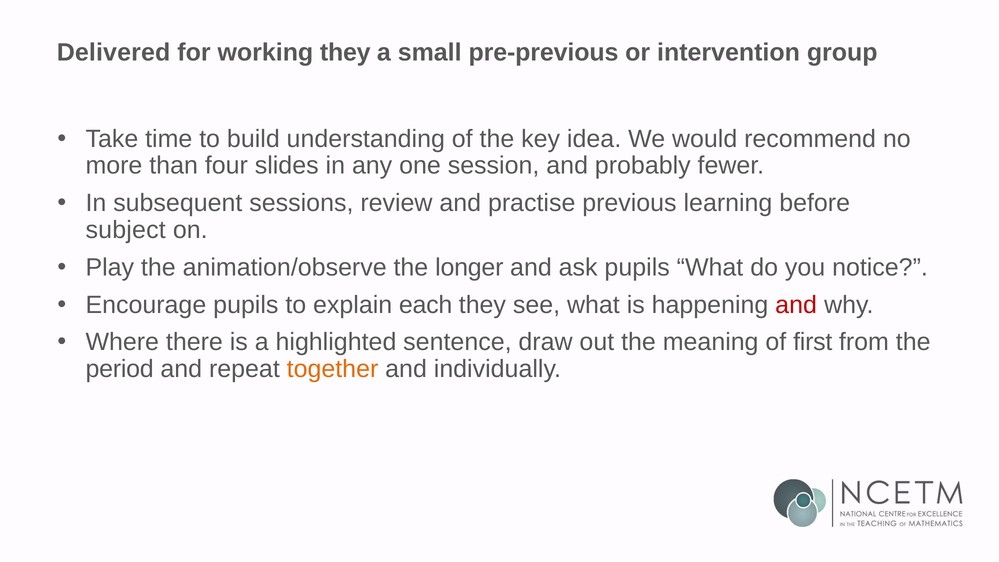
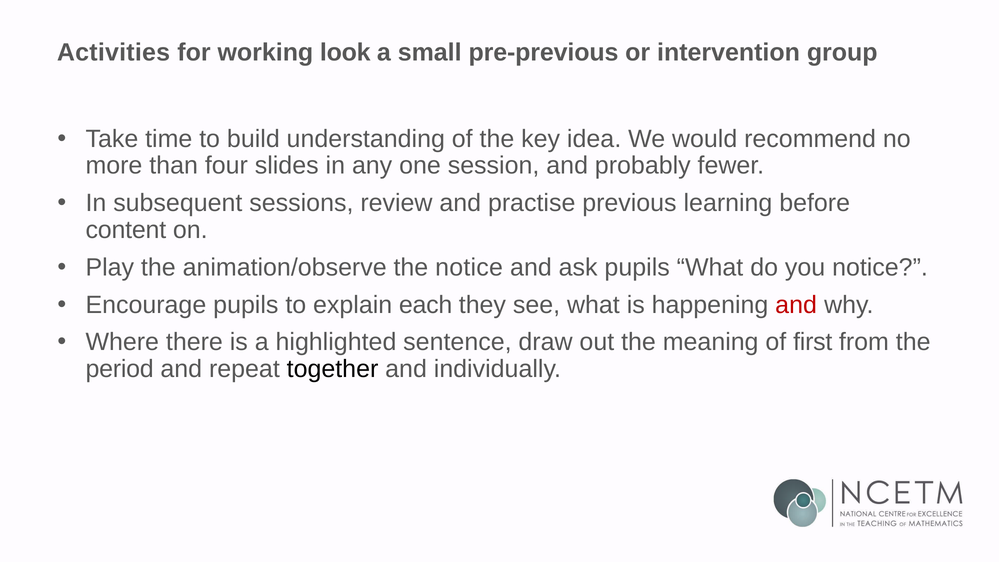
Delivered: Delivered -> Activities
working they: they -> look
subject: subject -> content
the longer: longer -> notice
together colour: orange -> black
